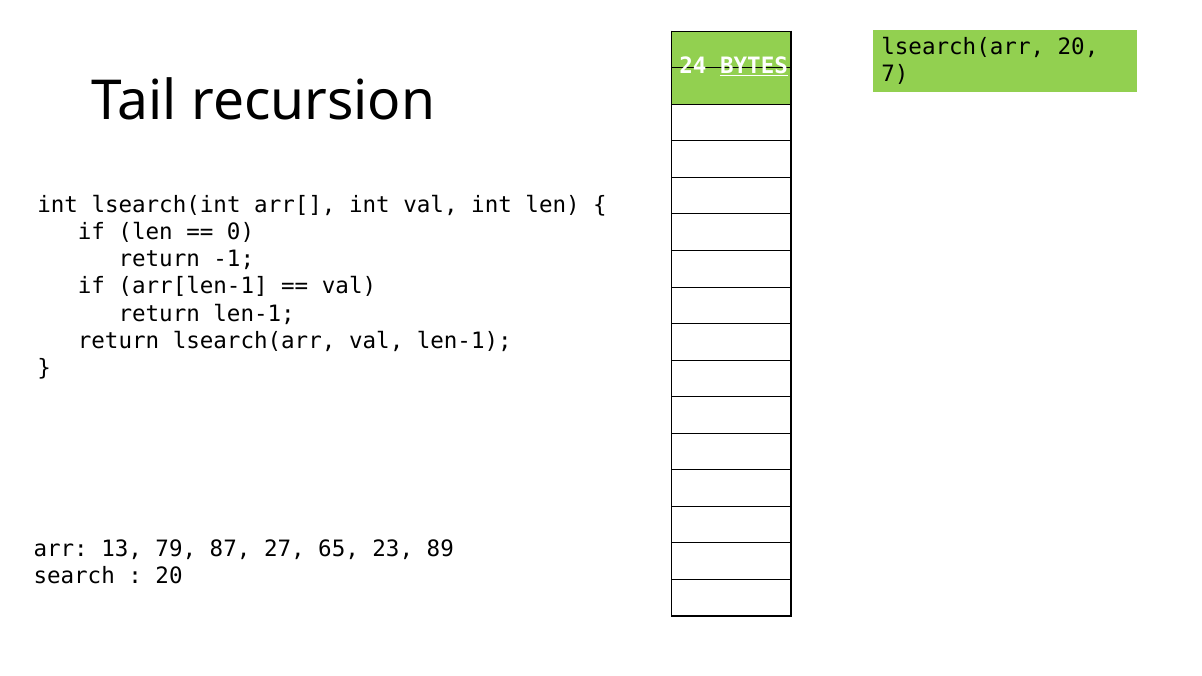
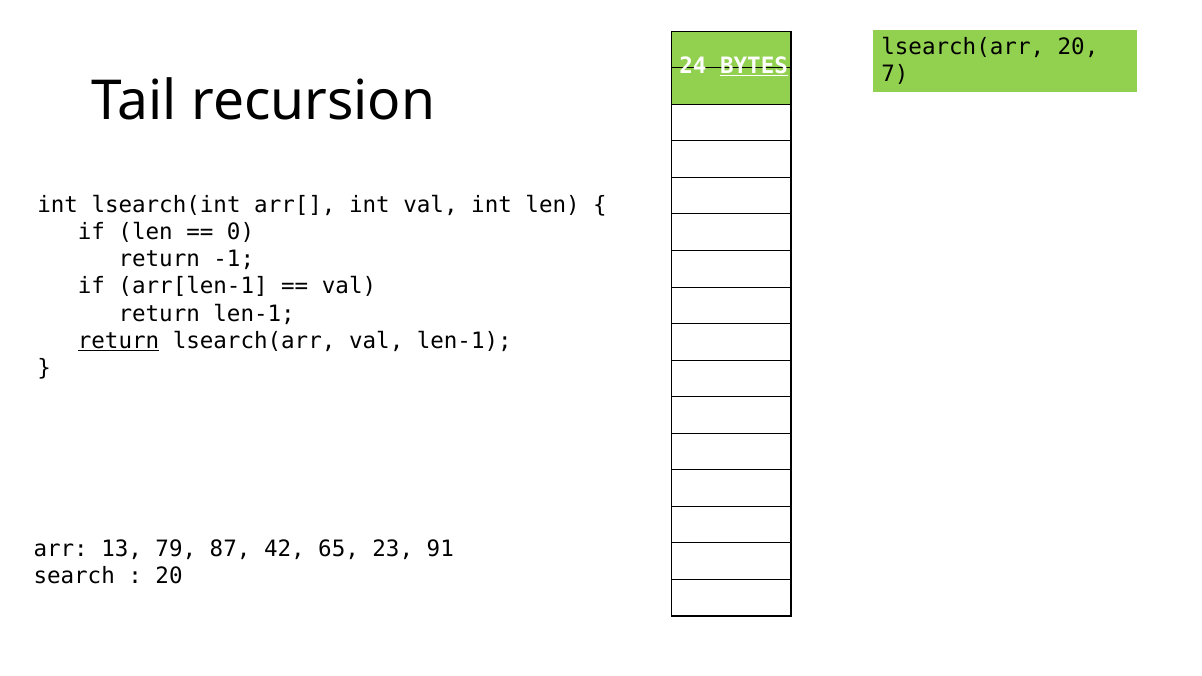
return at (119, 341) underline: none -> present
27: 27 -> 42
89: 89 -> 91
